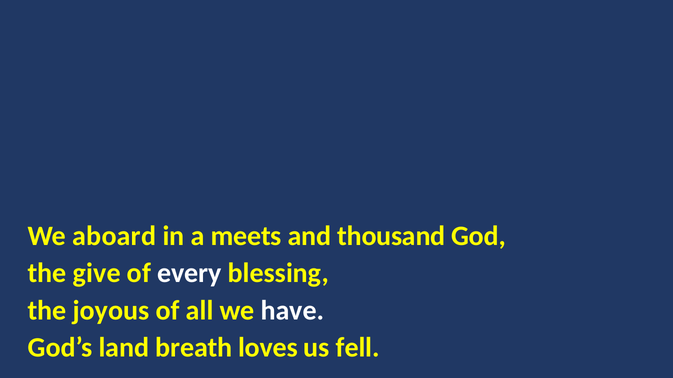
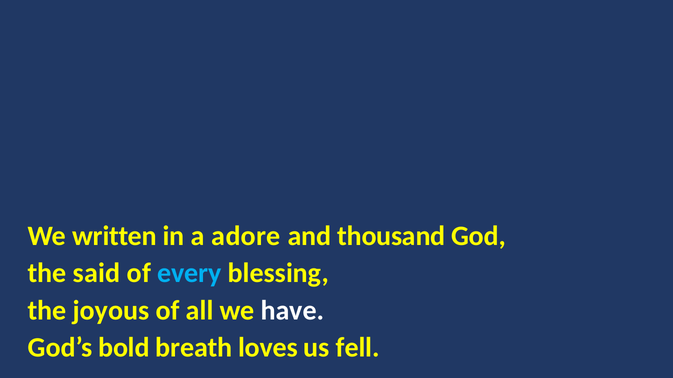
aboard: aboard -> written
meets: meets -> adore
give: give -> said
every colour: white -> light blue
land: land -> bold
